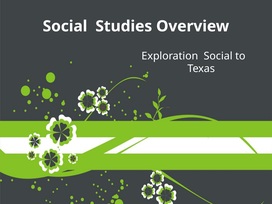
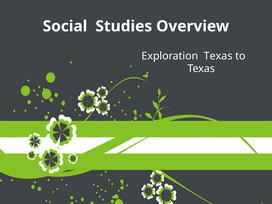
Exploration Social: Social -> Texas
